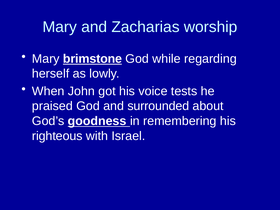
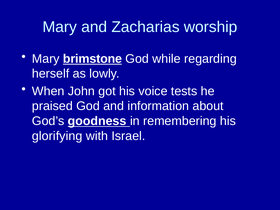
surrounded: surrounded -> information
righteous: righteous -> glorifying
